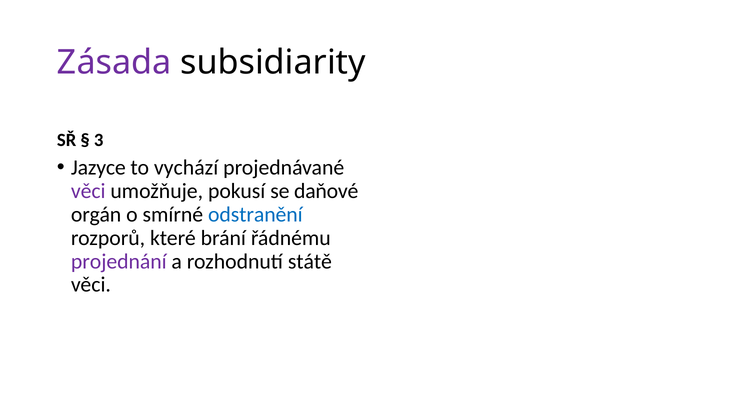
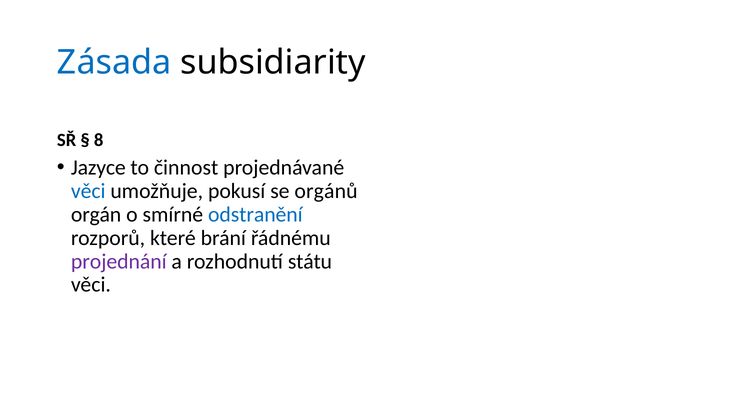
Zásada colour: purple -> blue
3: 3 -> 8
vychází: vychází -> činnost
věci at (88, 191) colour: purple -> blue
daňové: daňové -> orgánů
státě: státě -> státu
